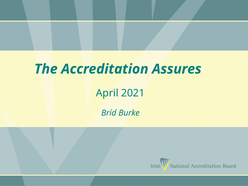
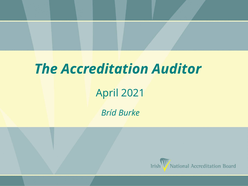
Assures: Assures -> Auditor
